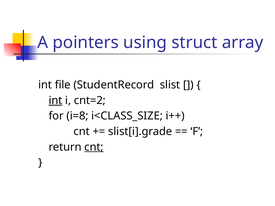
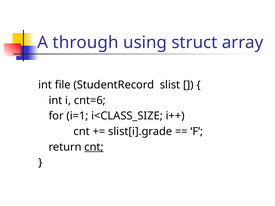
pointers: pointers -> through
int at (55, 101) underline: present -> none
cnt=2: cnt=2 -> cnt=6
i=8: i=8 -> i=1
